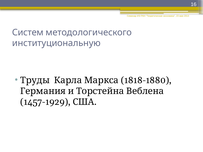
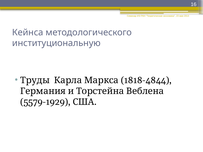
Систем: Систем -> Кейнса
1818-1880: 1818-1880 -> 1818-4844
1457-1929: 1457-1929 -> 5579-1929
